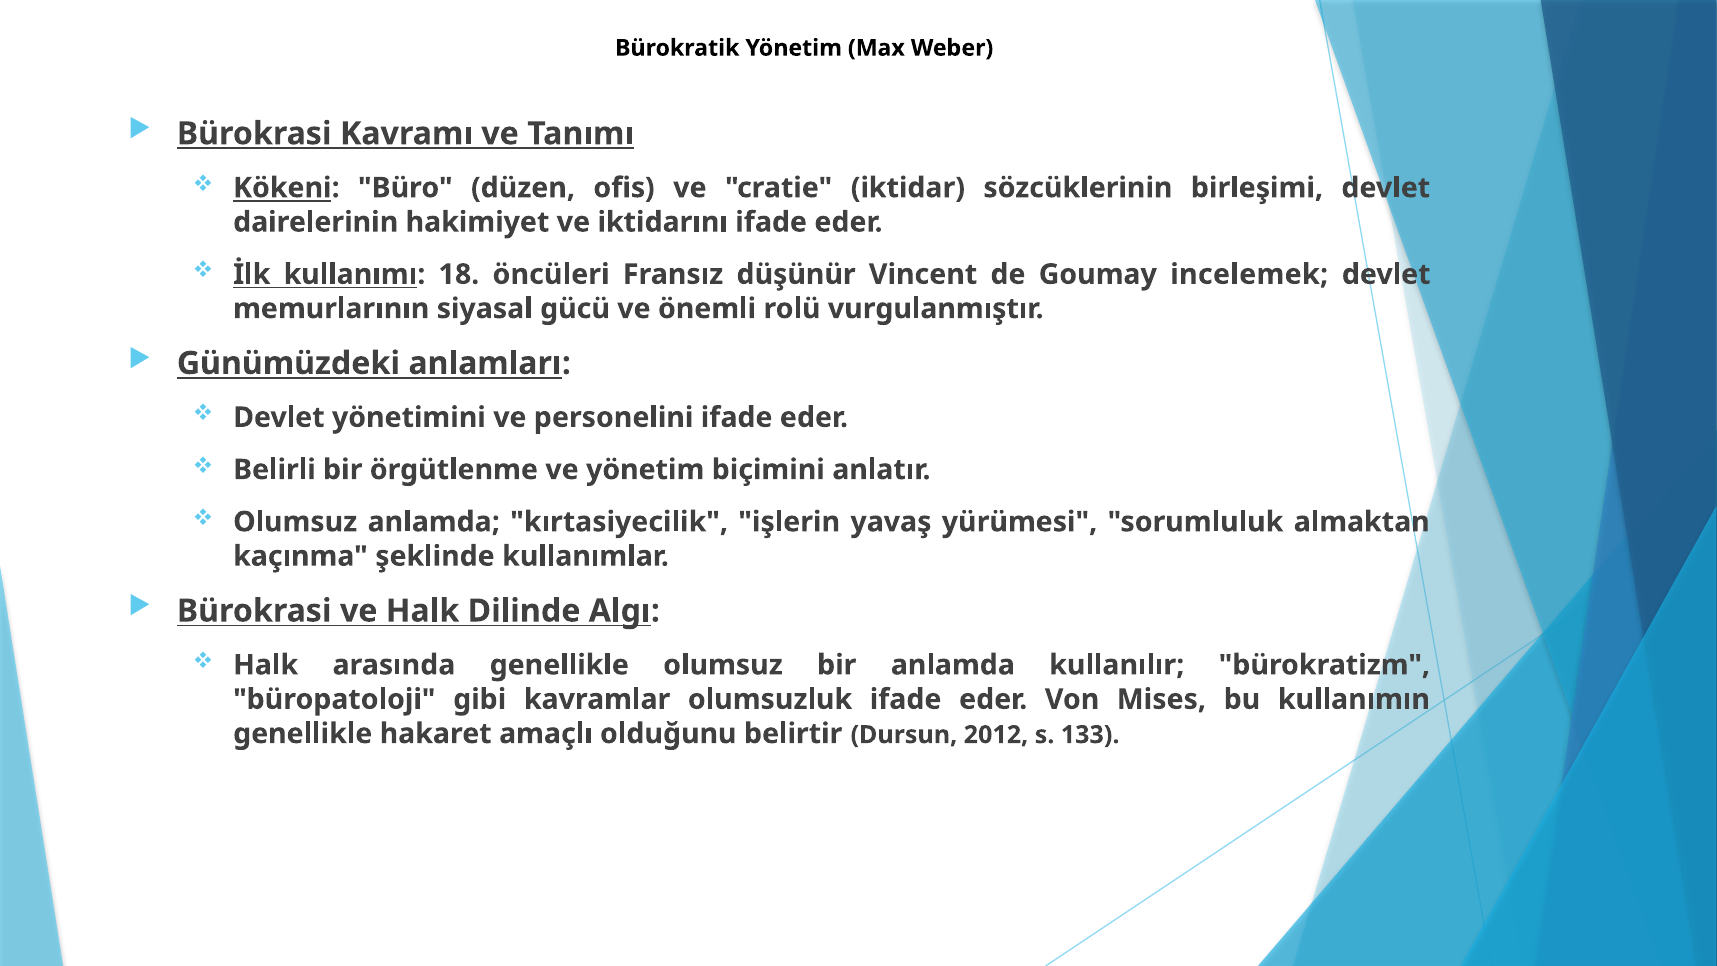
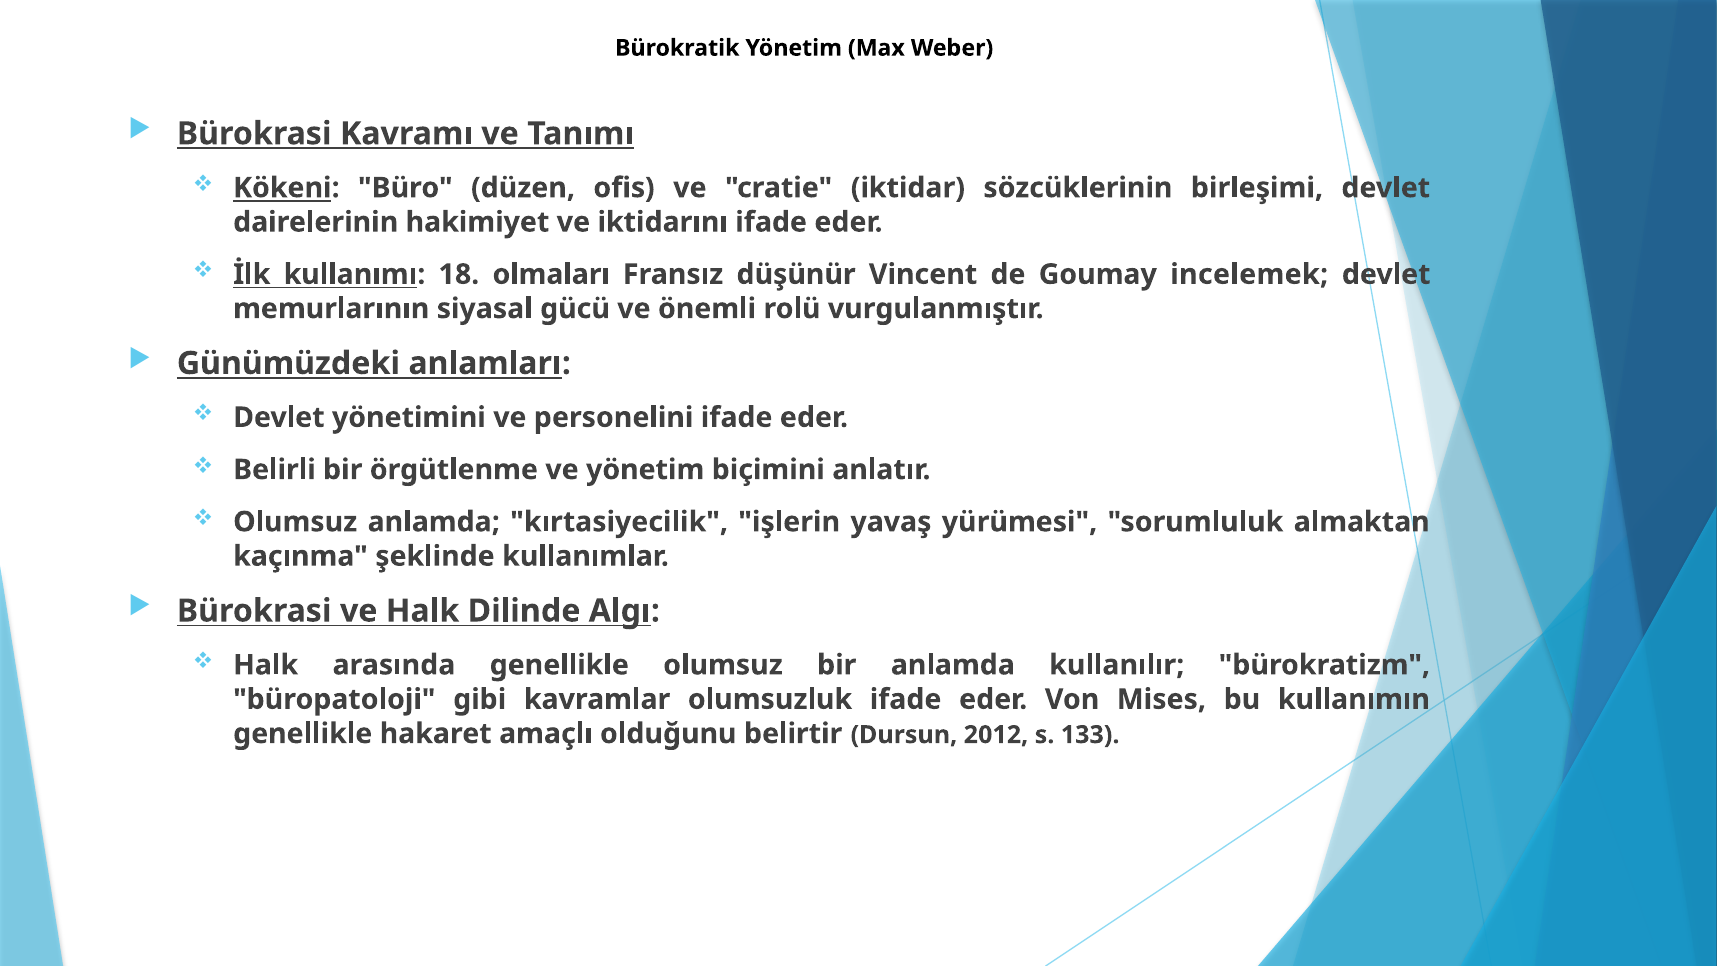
öncüleri: öncüleri -> olmaları
